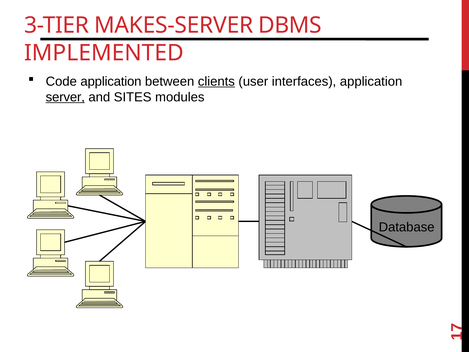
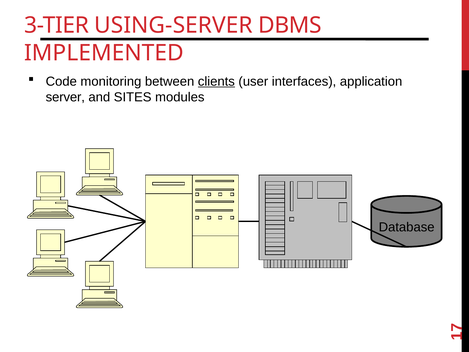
MAKES-SERVER: MAKES-SERVER -> USING-SERVER
Code application: application -> monitoring
server underline: present -> none
